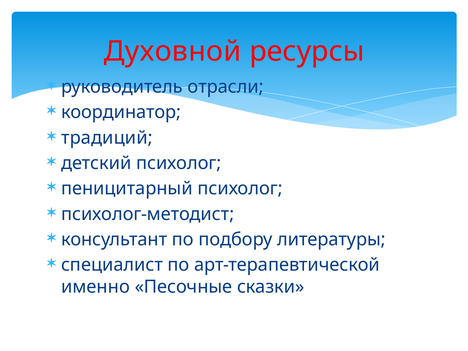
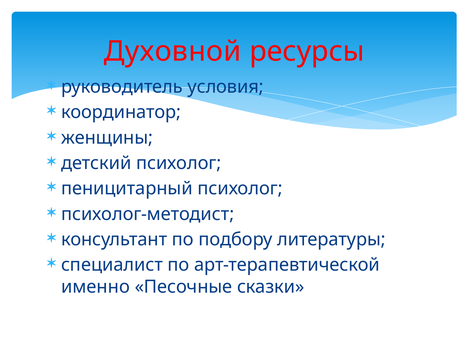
отрасли: отрасли -> условия
традиций: традиций -> женщины
